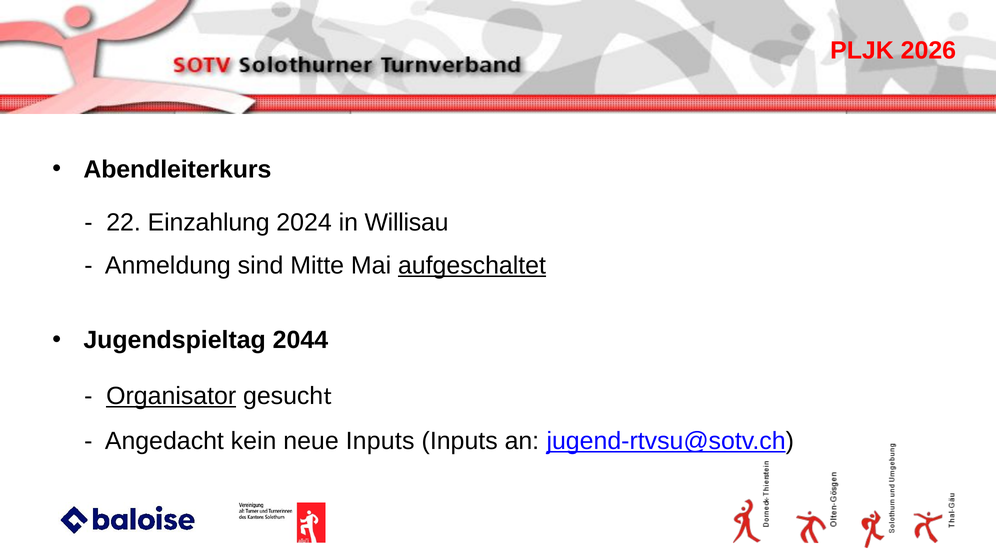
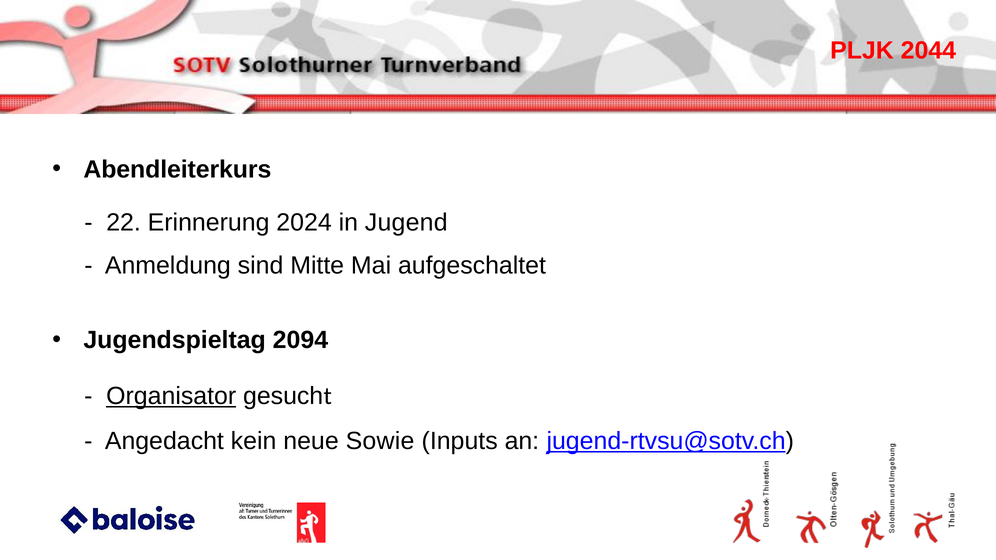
2026: 2026 -> 2044
Einzahlung: Einzahlung -> Erinnerung
Willisau: Willisau -> Jugend
aufgeschaltet underline: present -> none
2044: 2044 -> 2094
neue Inputs: Inputs -> Sowie
